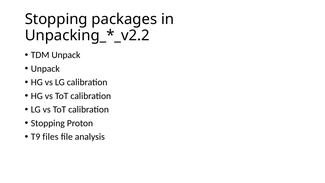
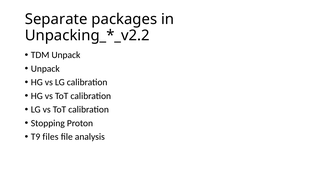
Stopping at (56, 19): Stopping -> Separate
